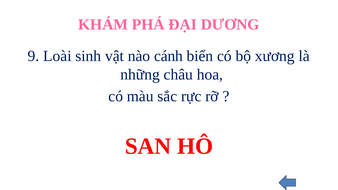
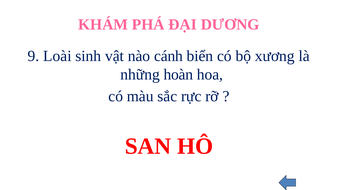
châu: châu -> hoàn
